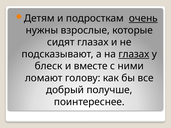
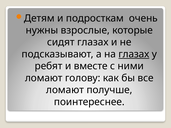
очень underline: present -> none
блеск: блеск -> ребят
добрый at (65, 90): добрый -> ломают
